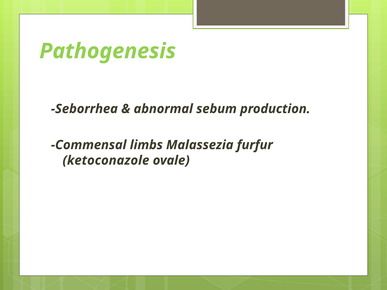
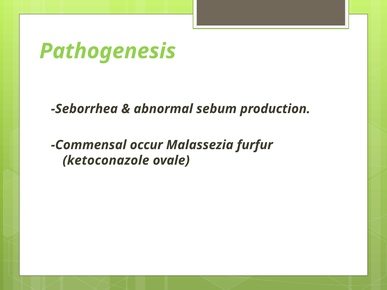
limbs: limbs -> occur
